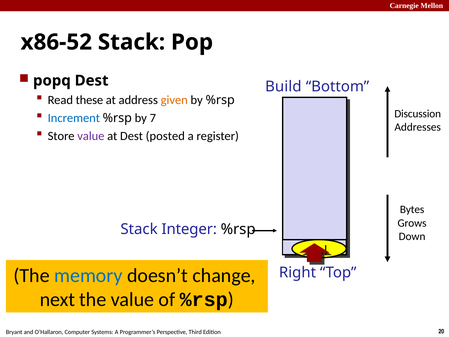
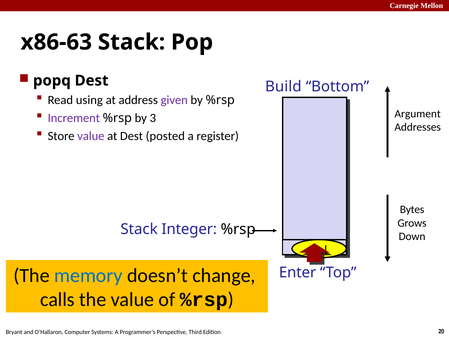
x86-52: x86-52 -> x86-63
these: these -> using
given colour: orange -> purple
Discussion: Discussion -> Argument
Increment colour: blue -> purple
7: 7 -> 3
Right: Right -> Enter
next: next -> calls
